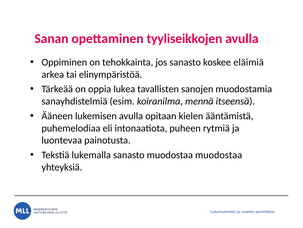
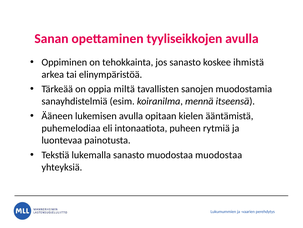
eläimiä: eläimiä -> ihmistä
lukea: lukea -> miltä
